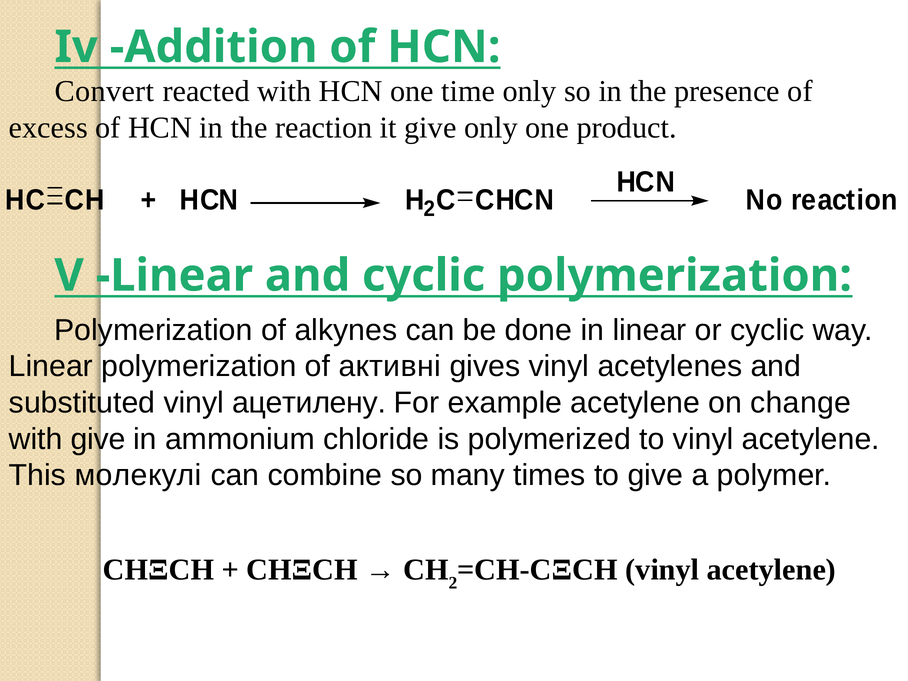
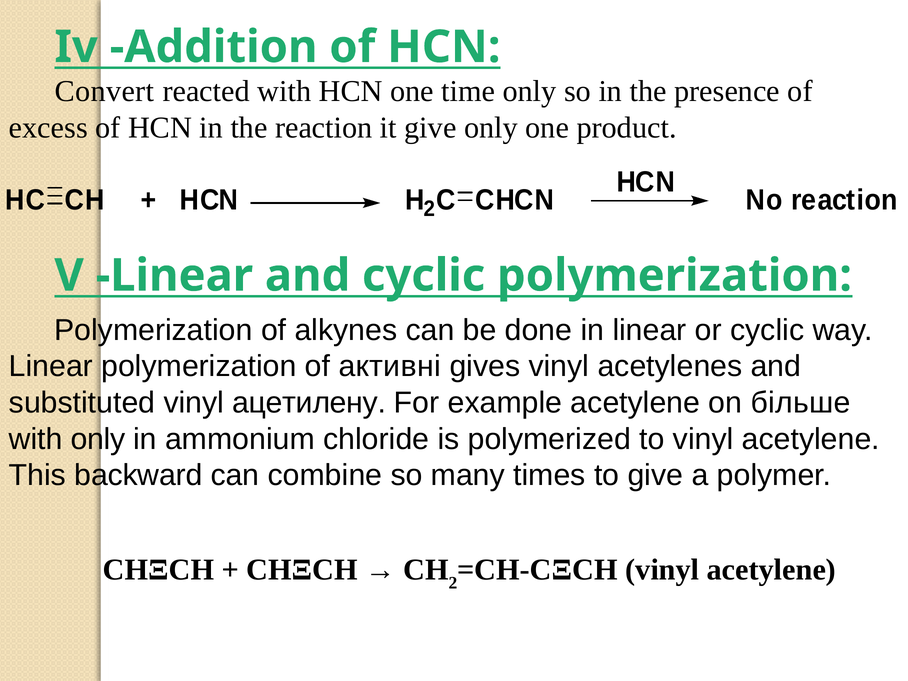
change: change -> більше
with give: give -> only
молекулі: молекулі -> backward
